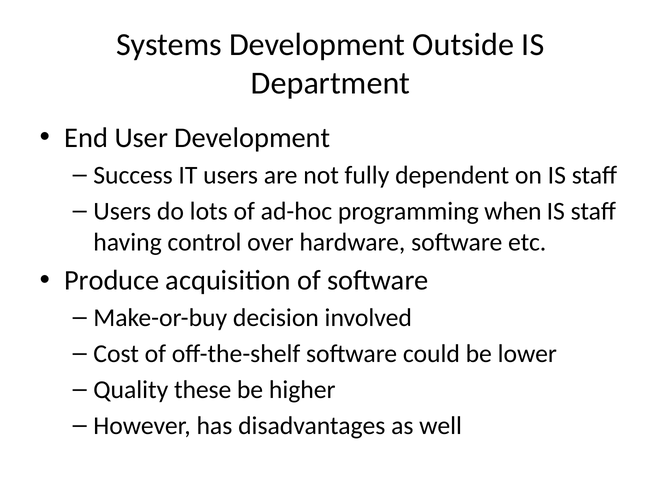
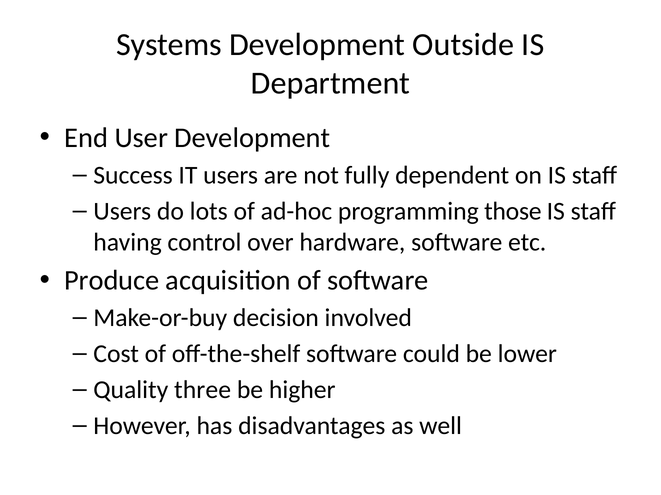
when: when -> those
these: these -> three
